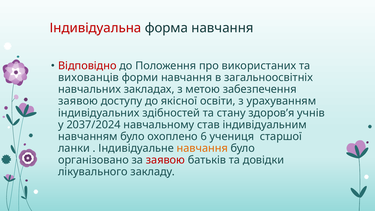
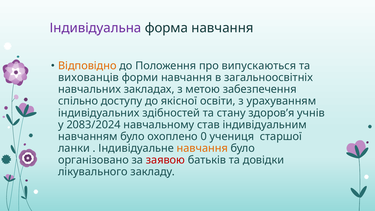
Індивідуальна colour: red -> purple
Відповідно colour: red -> orange
використаних: використаних -> випускаються
заявою at (78, 101): заявою -> спільно
2037/2024: 2037/2024 -> 2083/2024
6: 6 -> 0
